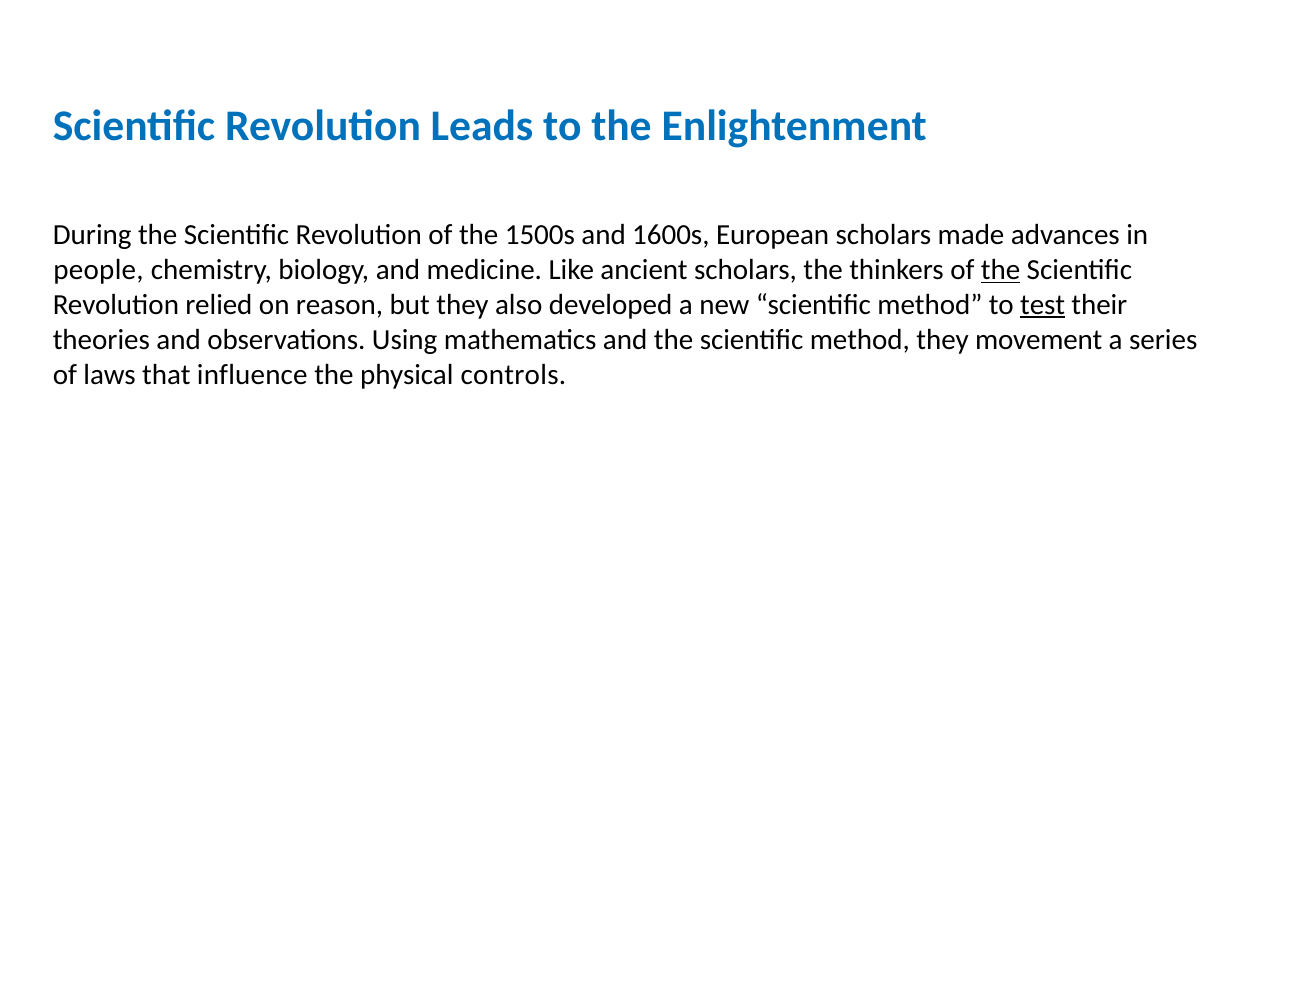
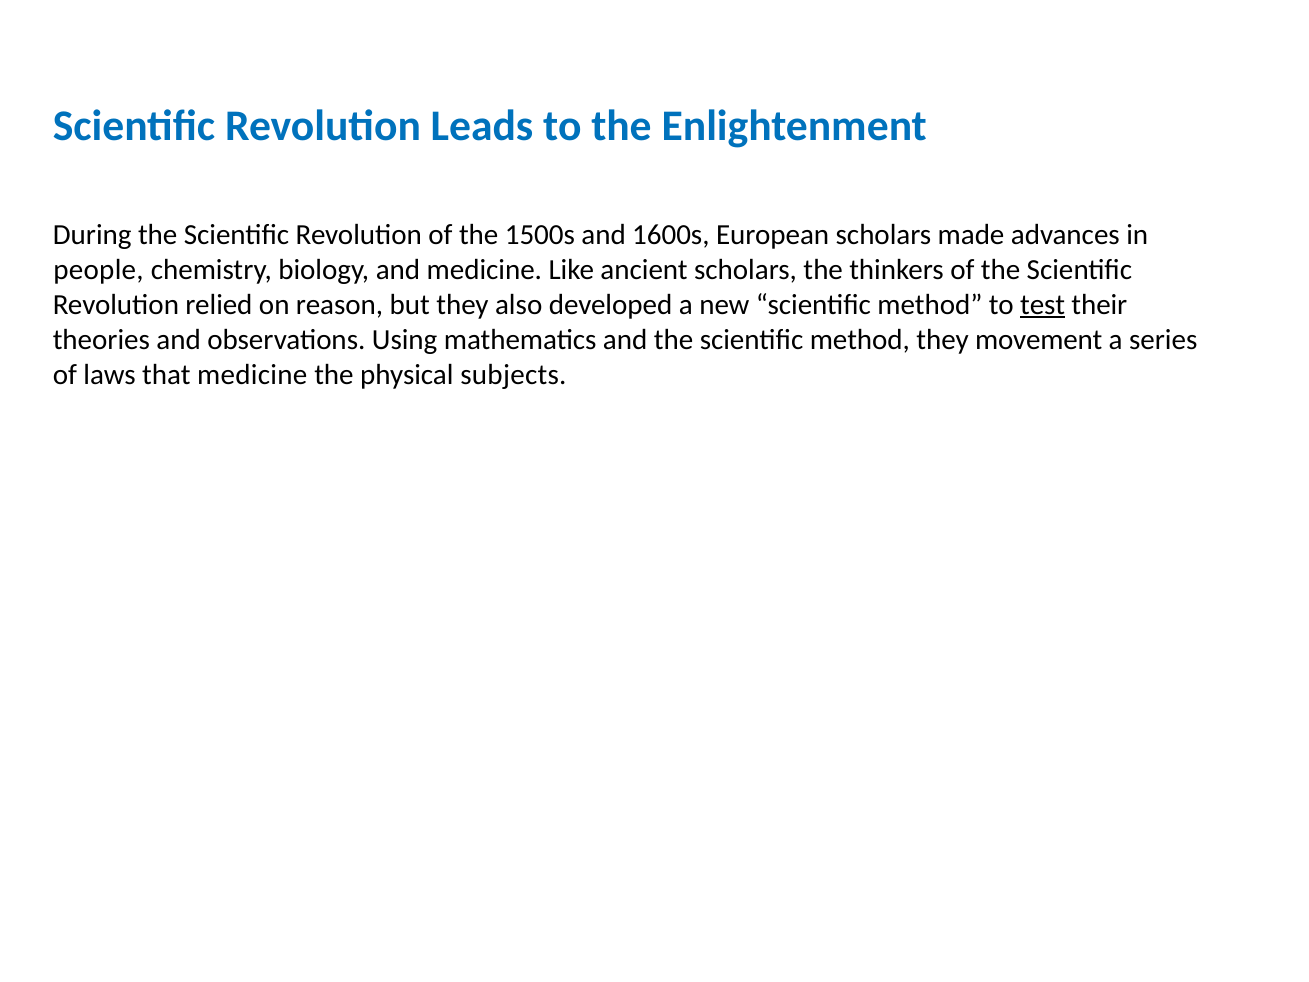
the at (1001, 270) underline: present -> none
that influence: influence -> medicine
controls: controls -> subjects
